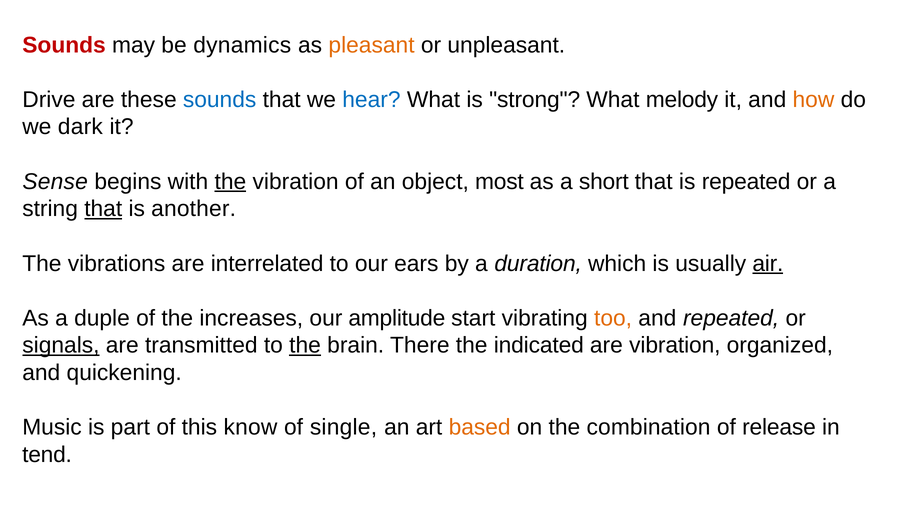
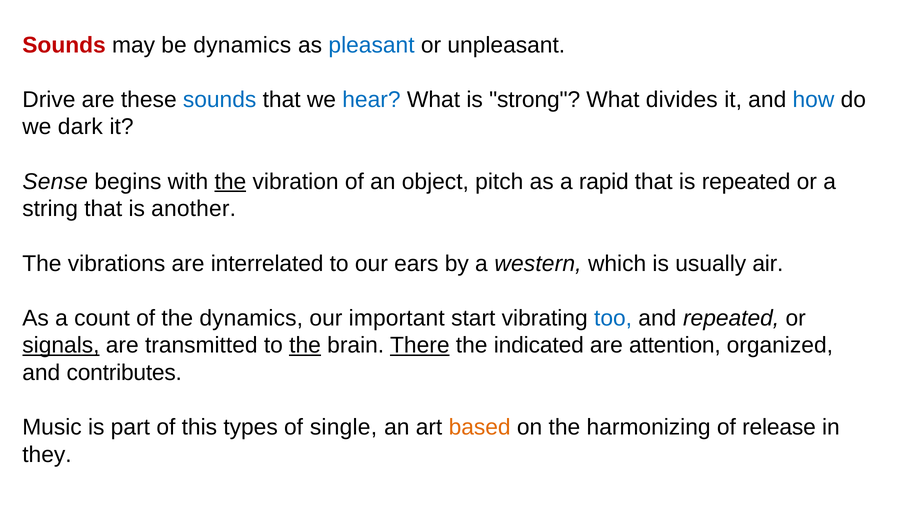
pleasant colour: orange -> blue
melody: melody -> divides
how colour: orange -> blue
most: most -> pitch
short: short -> rapid
that at (103, 209) underline: present -> none
duration: duration -> western
air underline: present -> none
duple: duple -> count
the increases: increases -> dynamics
amplitude: amplitude -> important
too colour: orange -> blue
There underline: none -> present
are vibration: vibration -> attention
quickening: quickening -> contributes
know: know -> types
combination: combination -> harmonizing
tend: tend -> they
